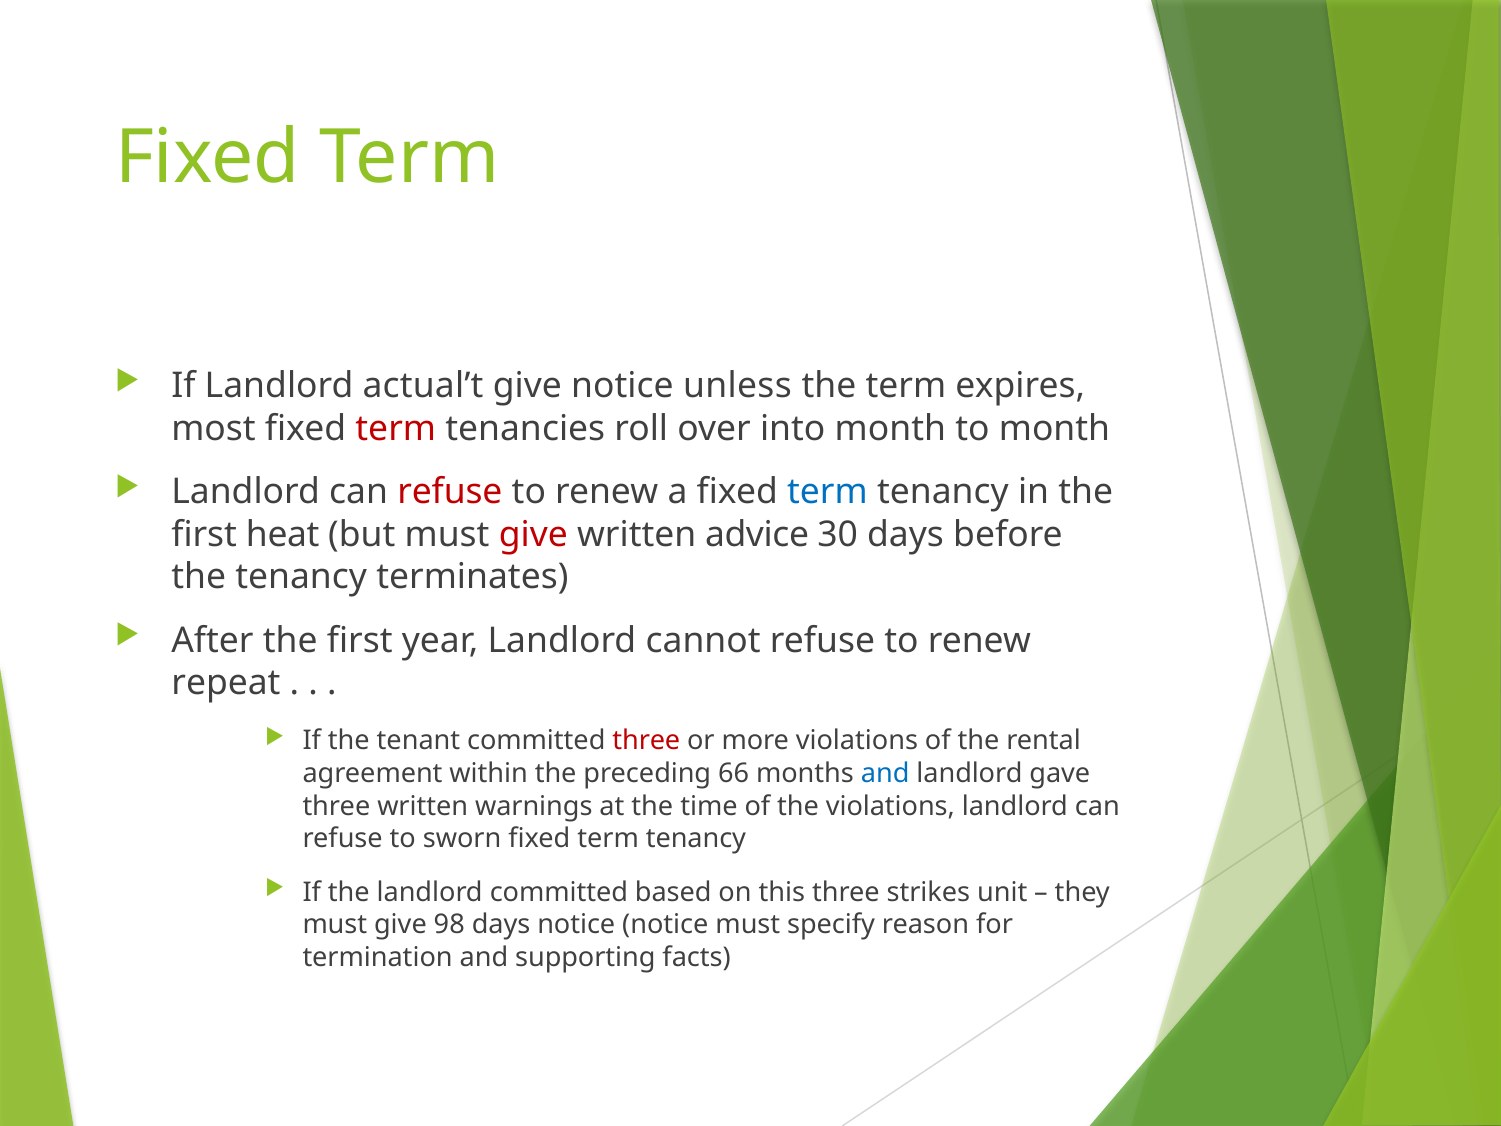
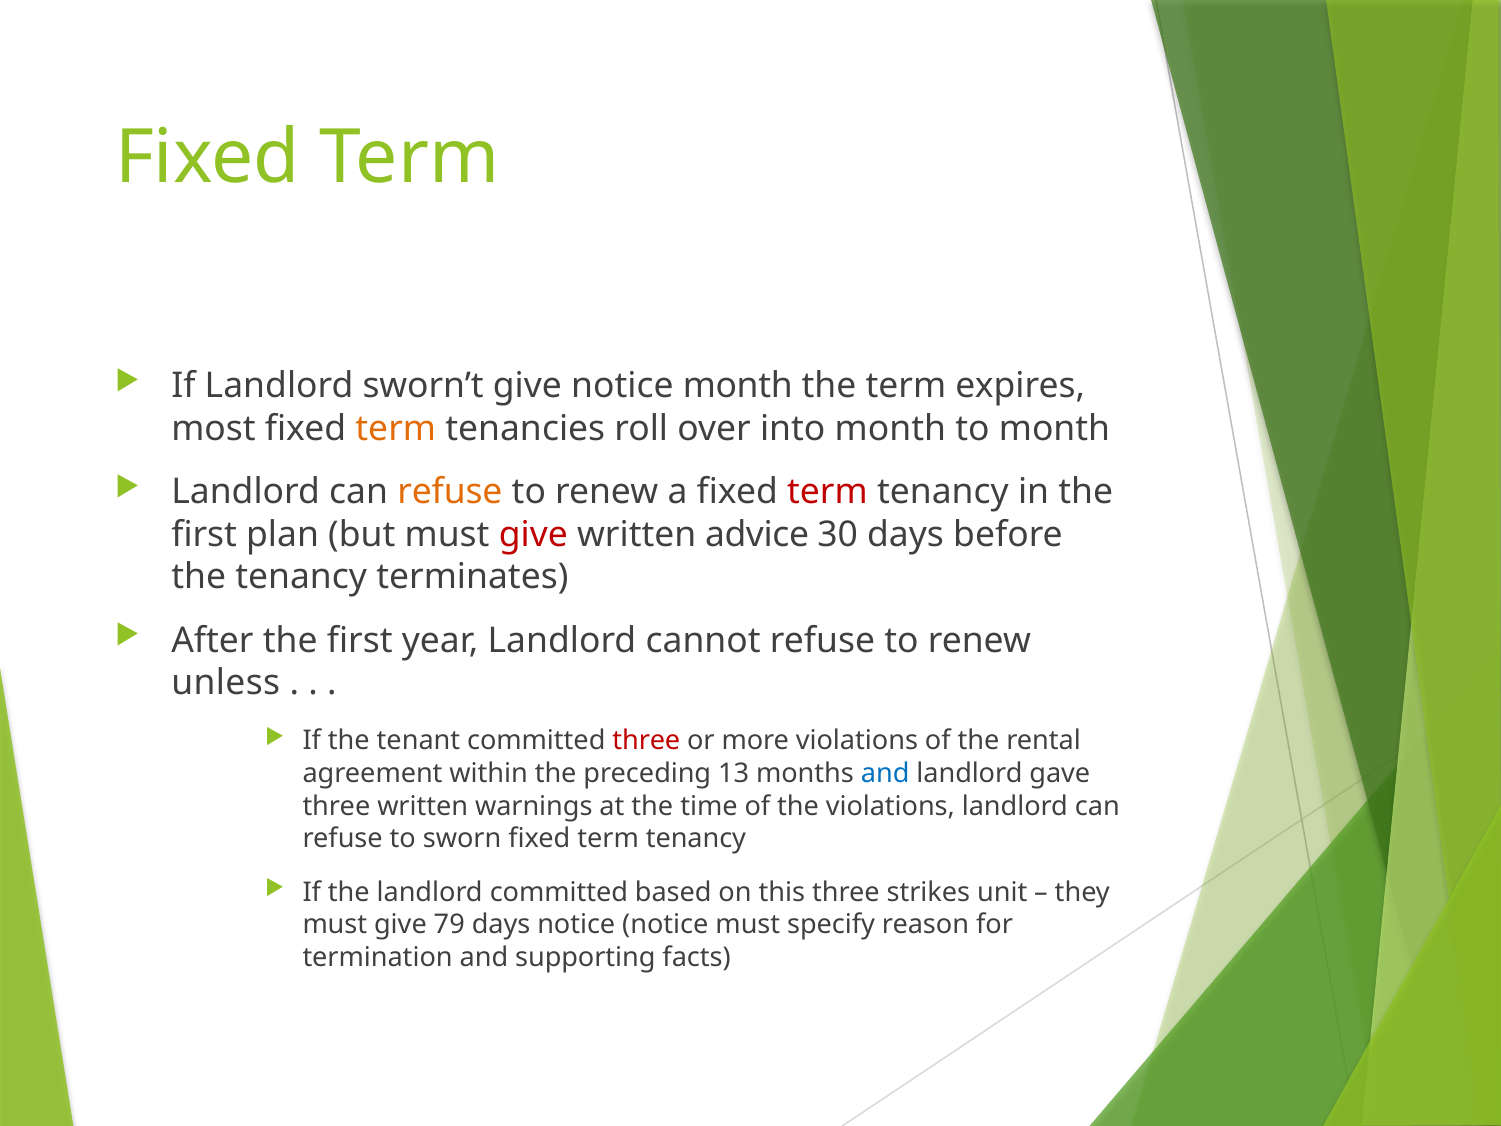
actual’t: actual’t -> sworn’t
notice unless: unless -> month
term at (396, 428) colour: red -> orange
refuse at (450, 492) colour: red -> orange
term at (827, 492) colour: blue -> red
heat: heat -> plan
repeat: repeat -> unless
66: 66 -> 13
98: 98 -> 79
